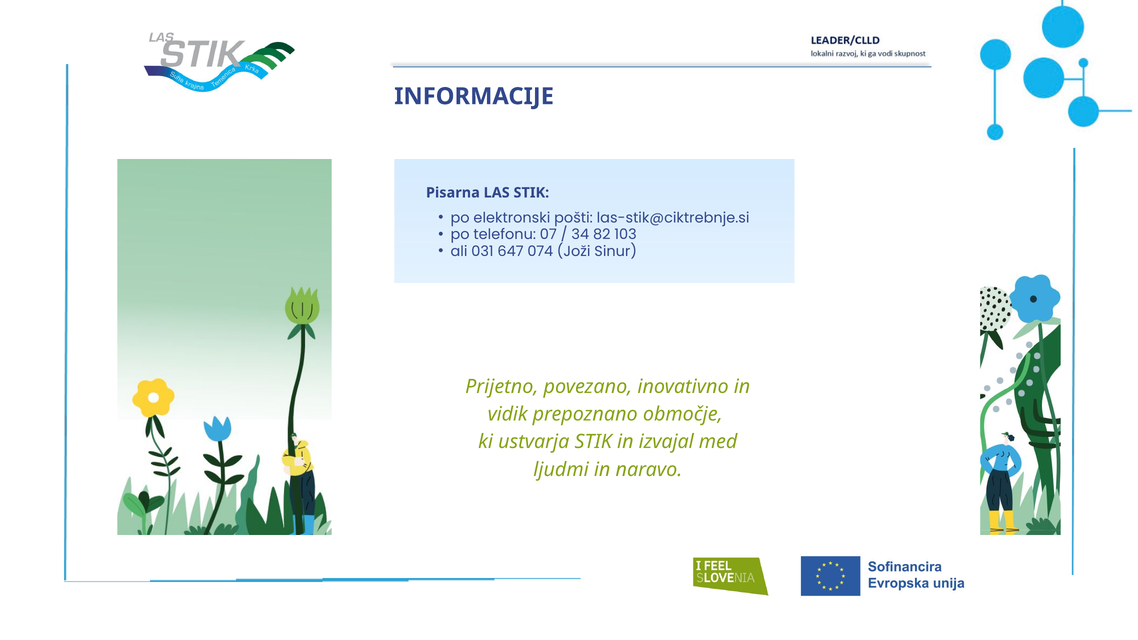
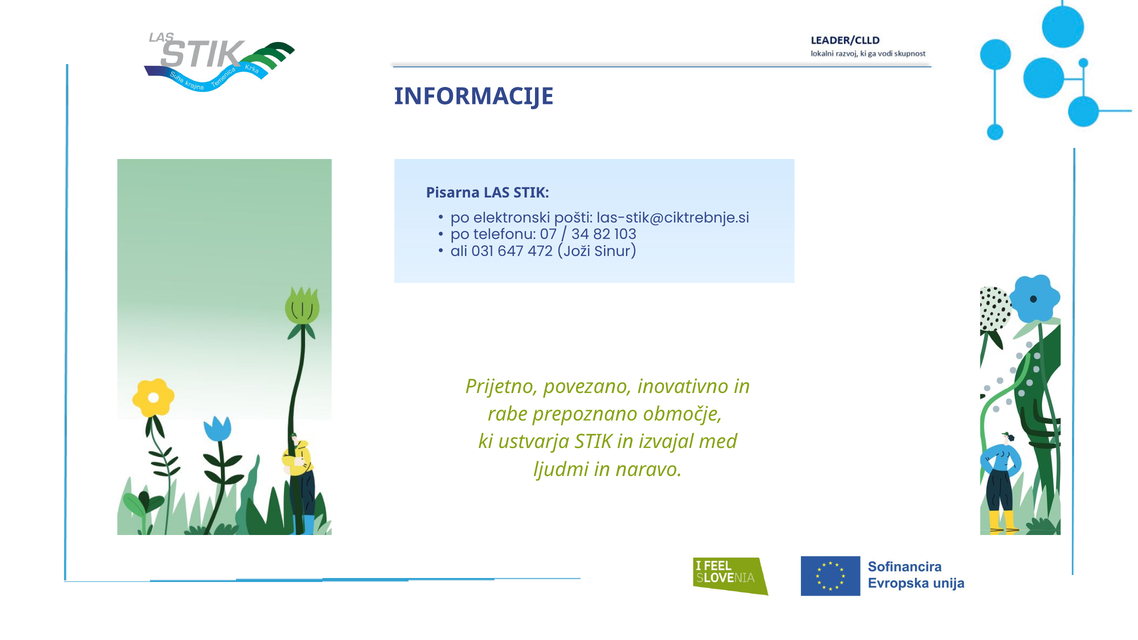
074: 074 -> 472
vidik: vidik -> rabe
